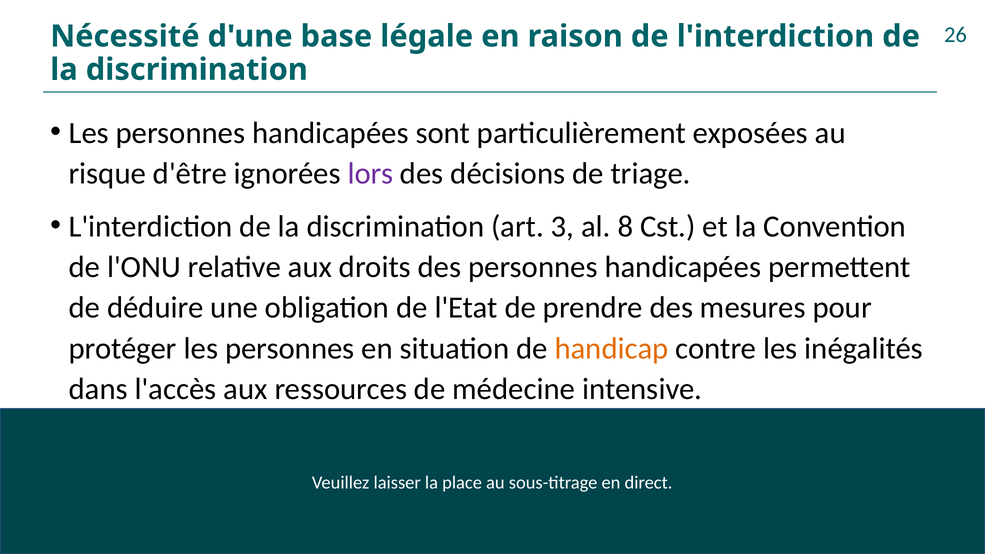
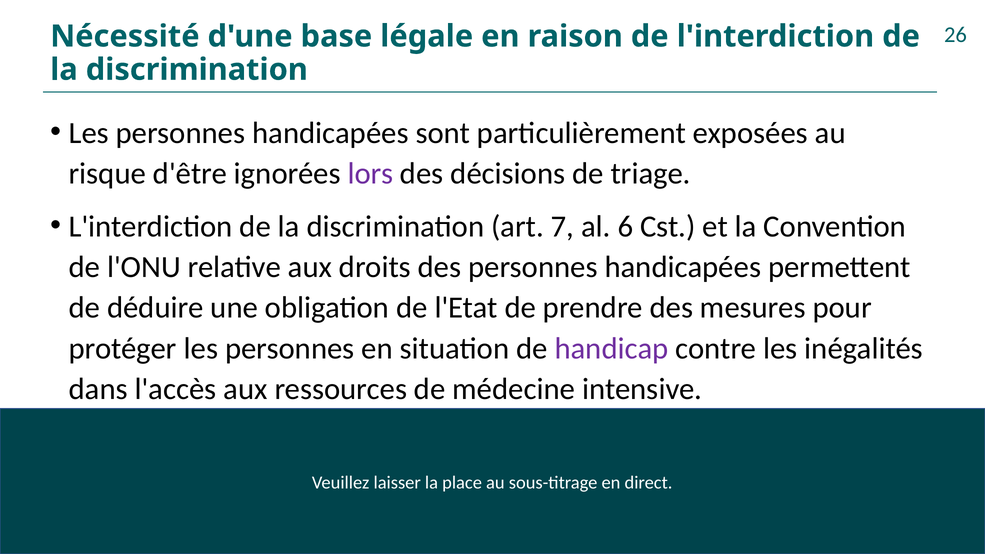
3: 3 -> 7
8: 8 -> 6
handicap colour: orange -> purple
